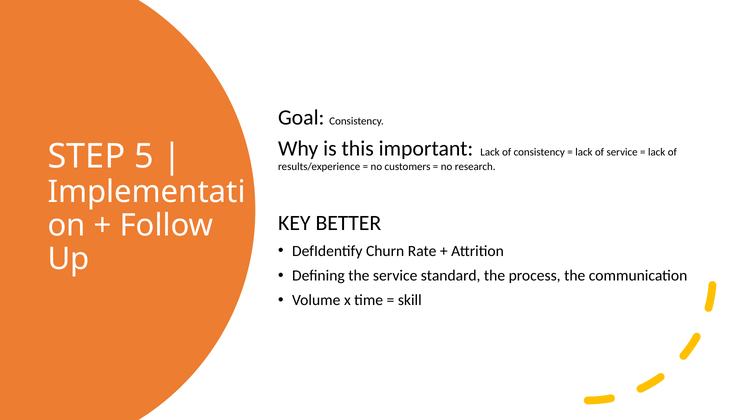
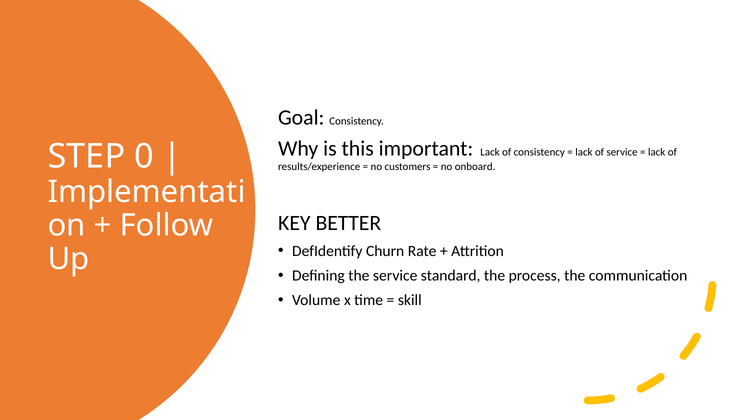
5: 5 -> 0
research: research -> onboard
